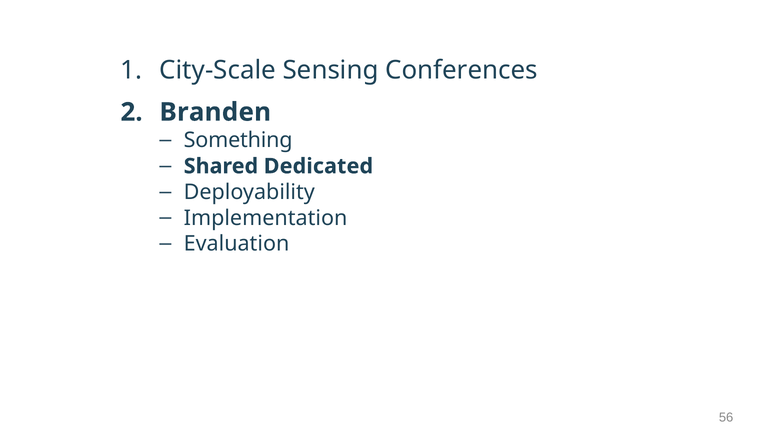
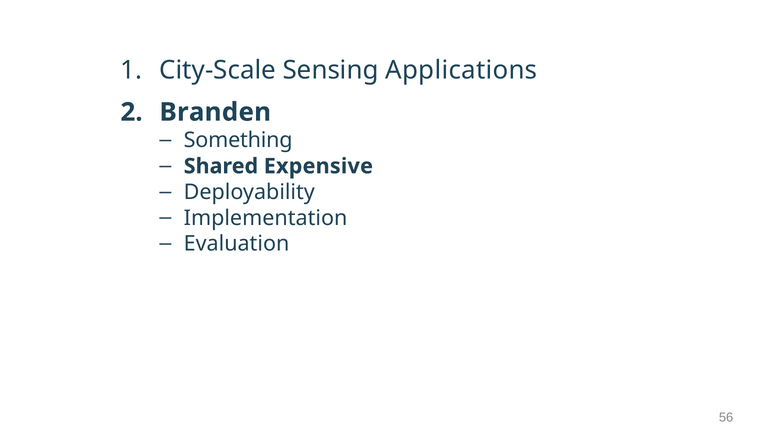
Conferences: Conferences -> Applications
Dedicated: Dedicated -> Expensive
